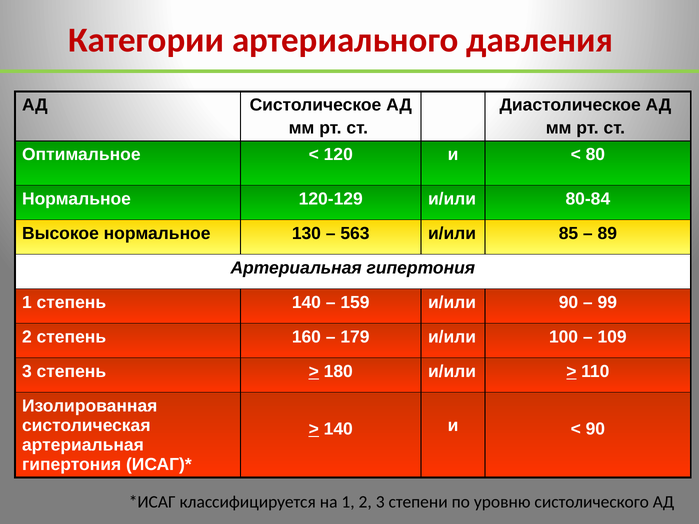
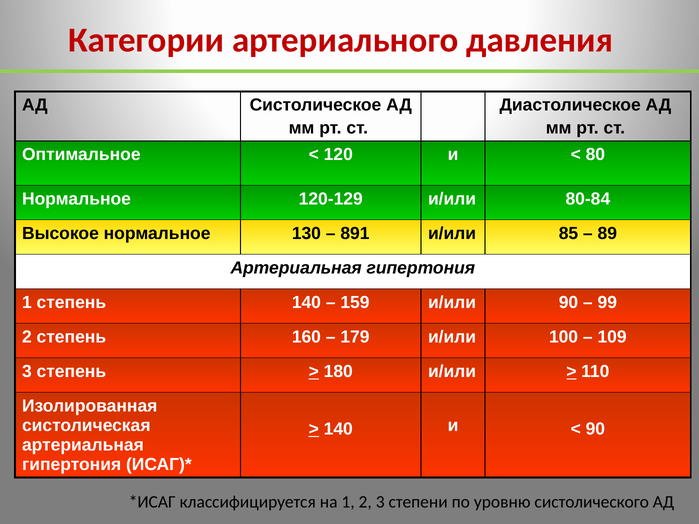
563: 563 -> 891
